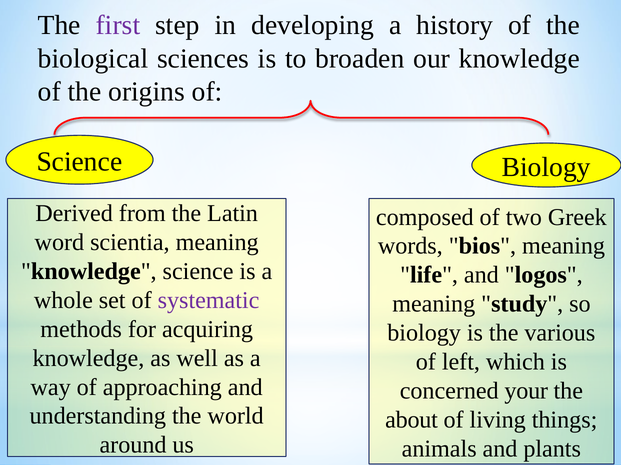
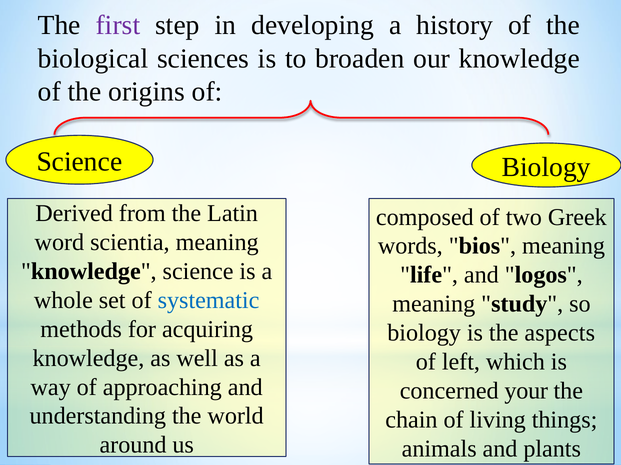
systematic colour: purple -> blue
various: various -> aspects
about: about -> chain
